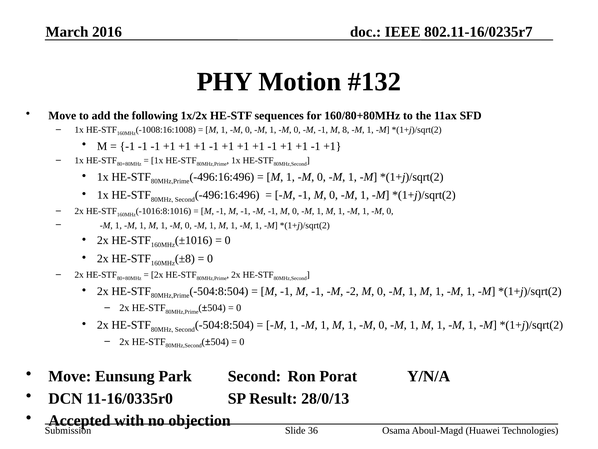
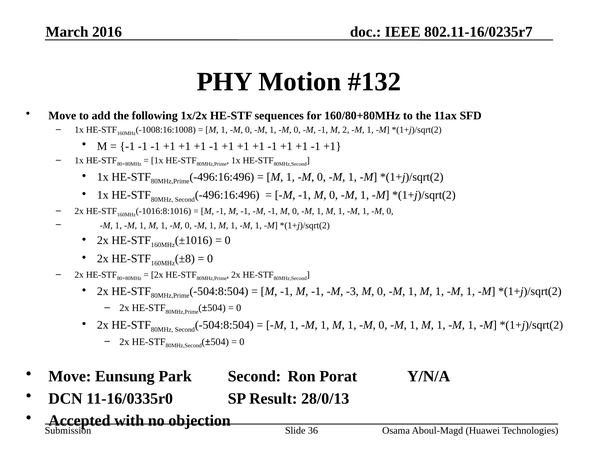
8: 8 -> 2
-2: -2 -> -3
